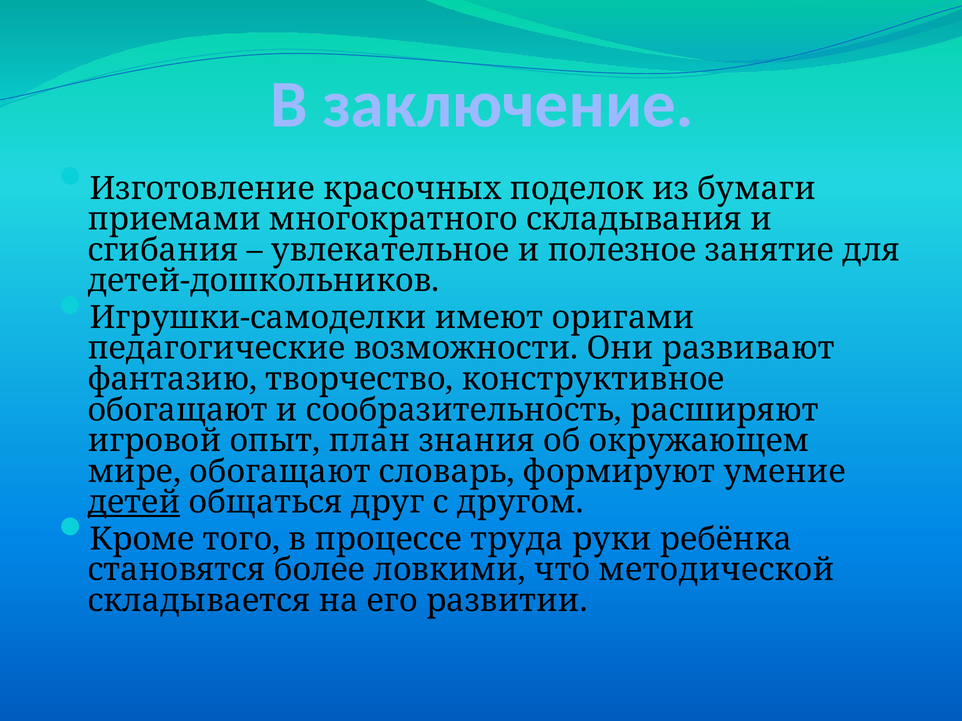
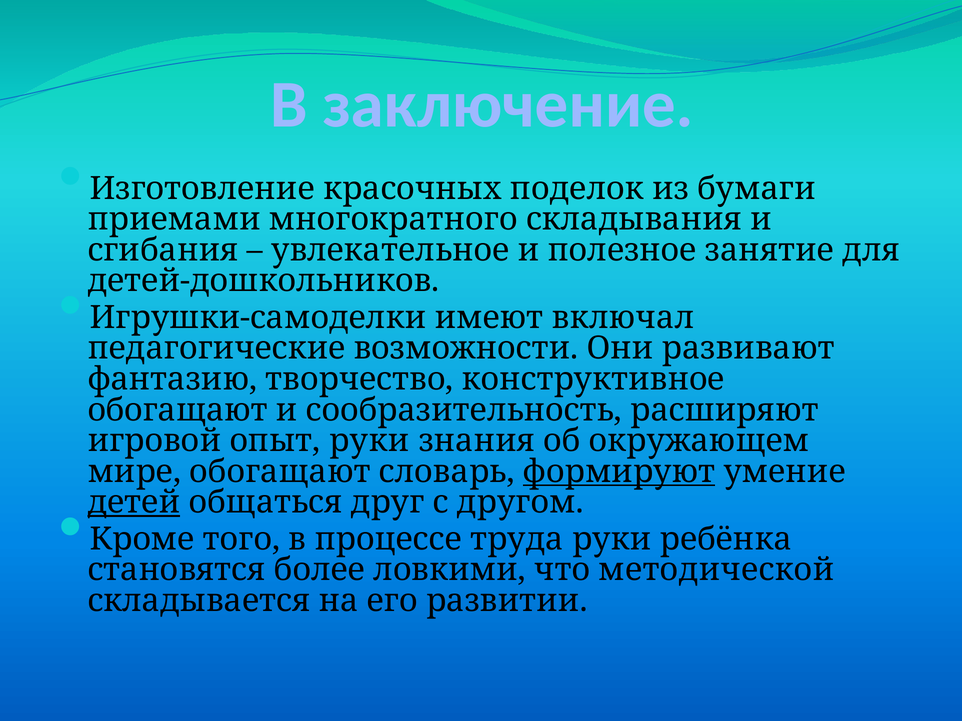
оригами: оригами -> включал
опыт план: план -> руки
формируют underline: none -> present
